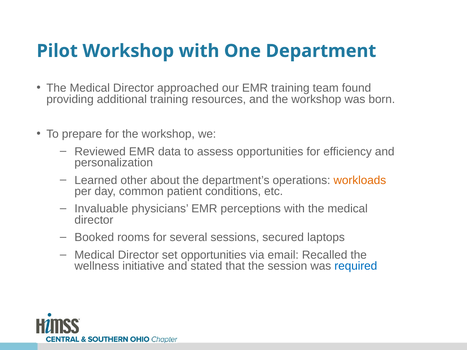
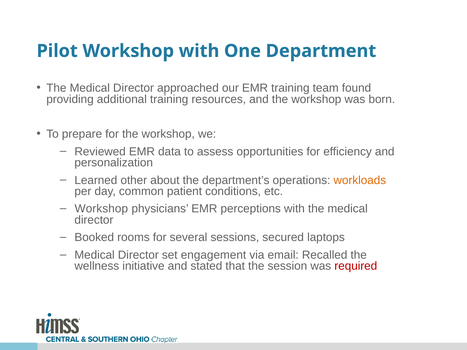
Invaluable at (101, 209): Invaluable -> Workshop
set opportunities: opportunities -> engagement
required colour: blue -> red
